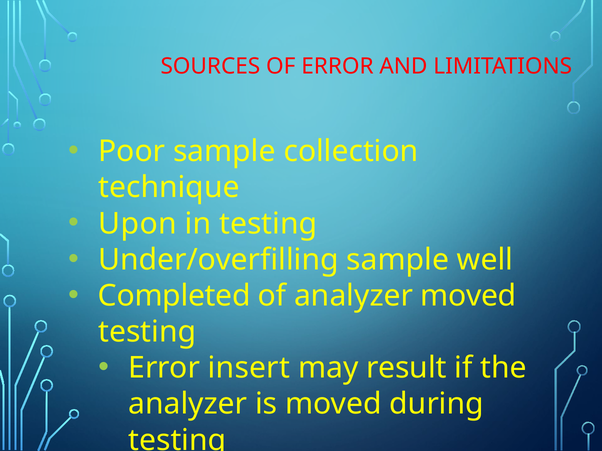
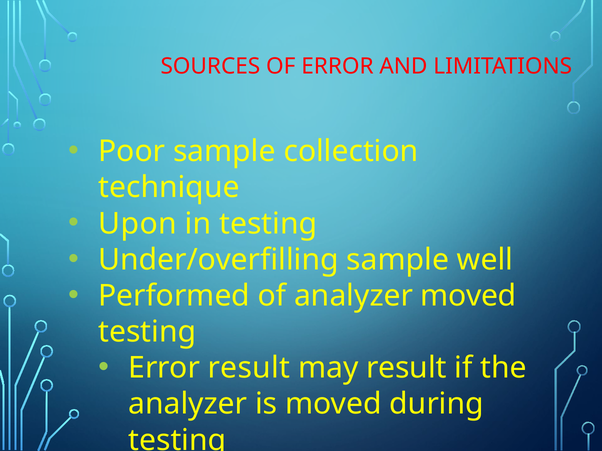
Completed: Completed -> Performed
Error insert: insert -> result
